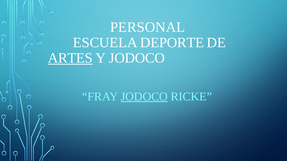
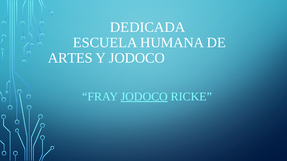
PERSONAL: PERSONAL -> DEDICADA
DEPORTE: DEPORTE -> HUMANA
ARTES underline: present -> none
